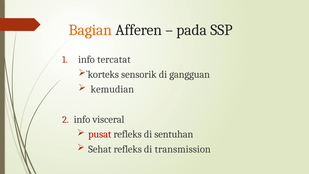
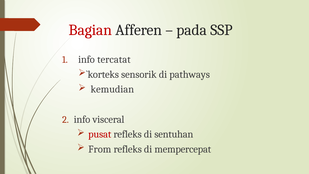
Bagian colour: orange -> red
gangguan: gangguan -> pathways
Sehat: Sehat -> From
transmission: transmission -> mempercepat
